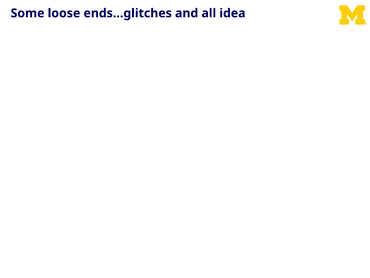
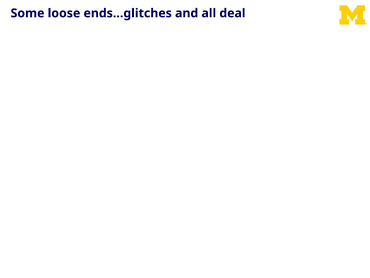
idea: idea -> deal
